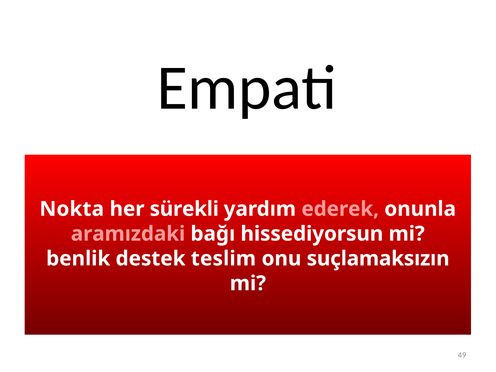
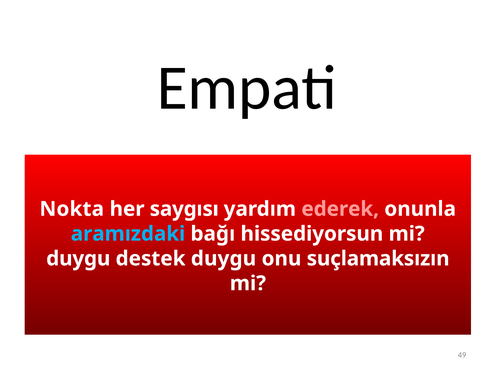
sürekli: sürekli -> saygısı
aramızdaki colour: pink -> light blue
benlik at (78, 259): benlik -> duygu
destek teslim: teslim -> duygu
